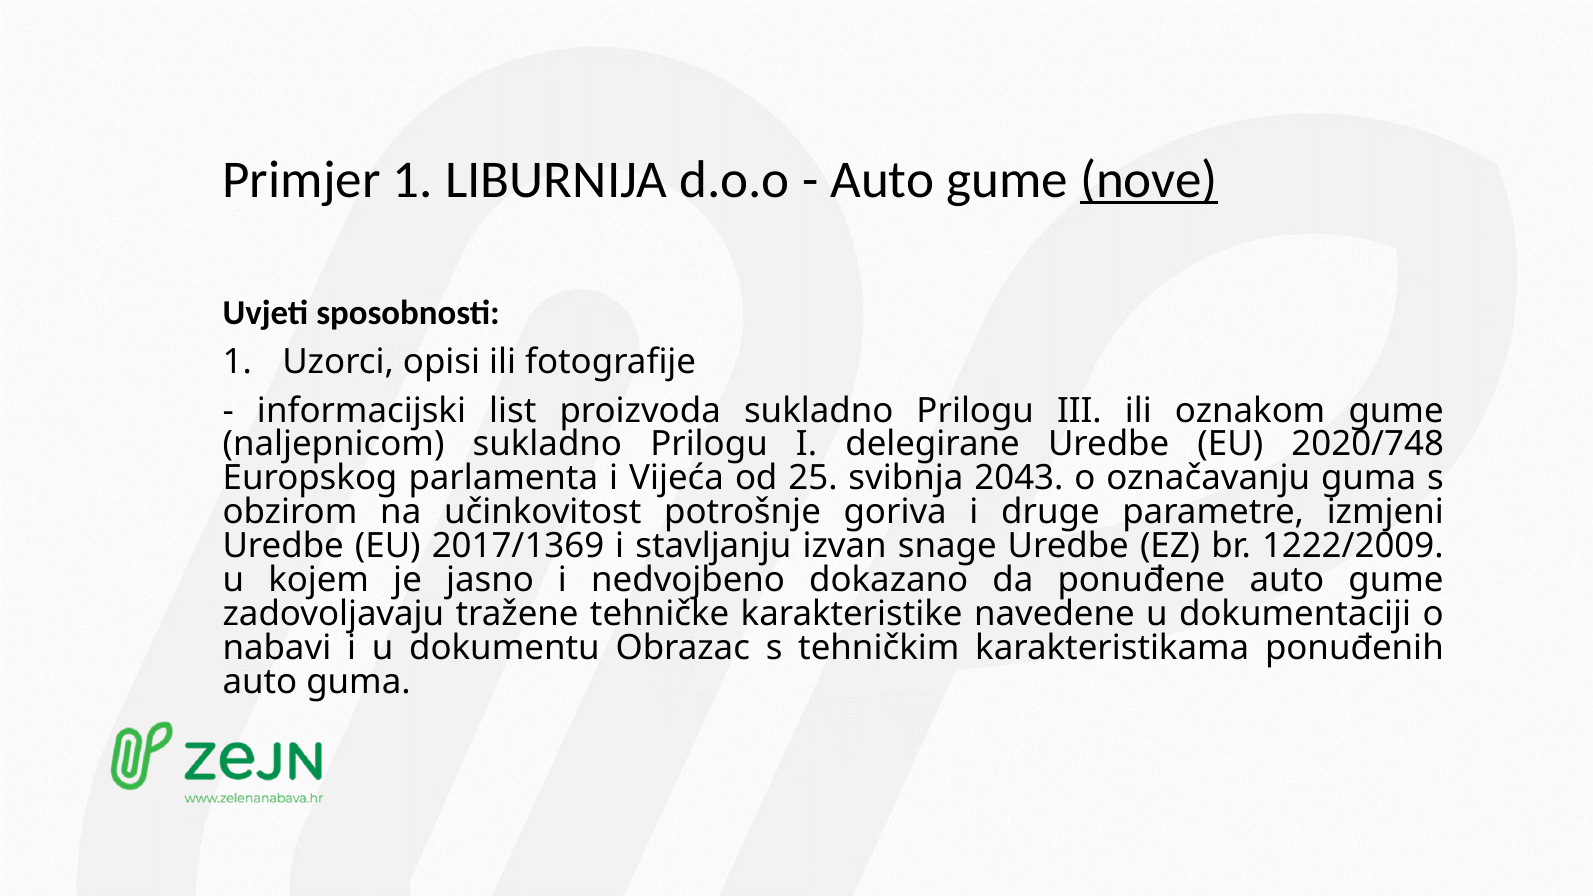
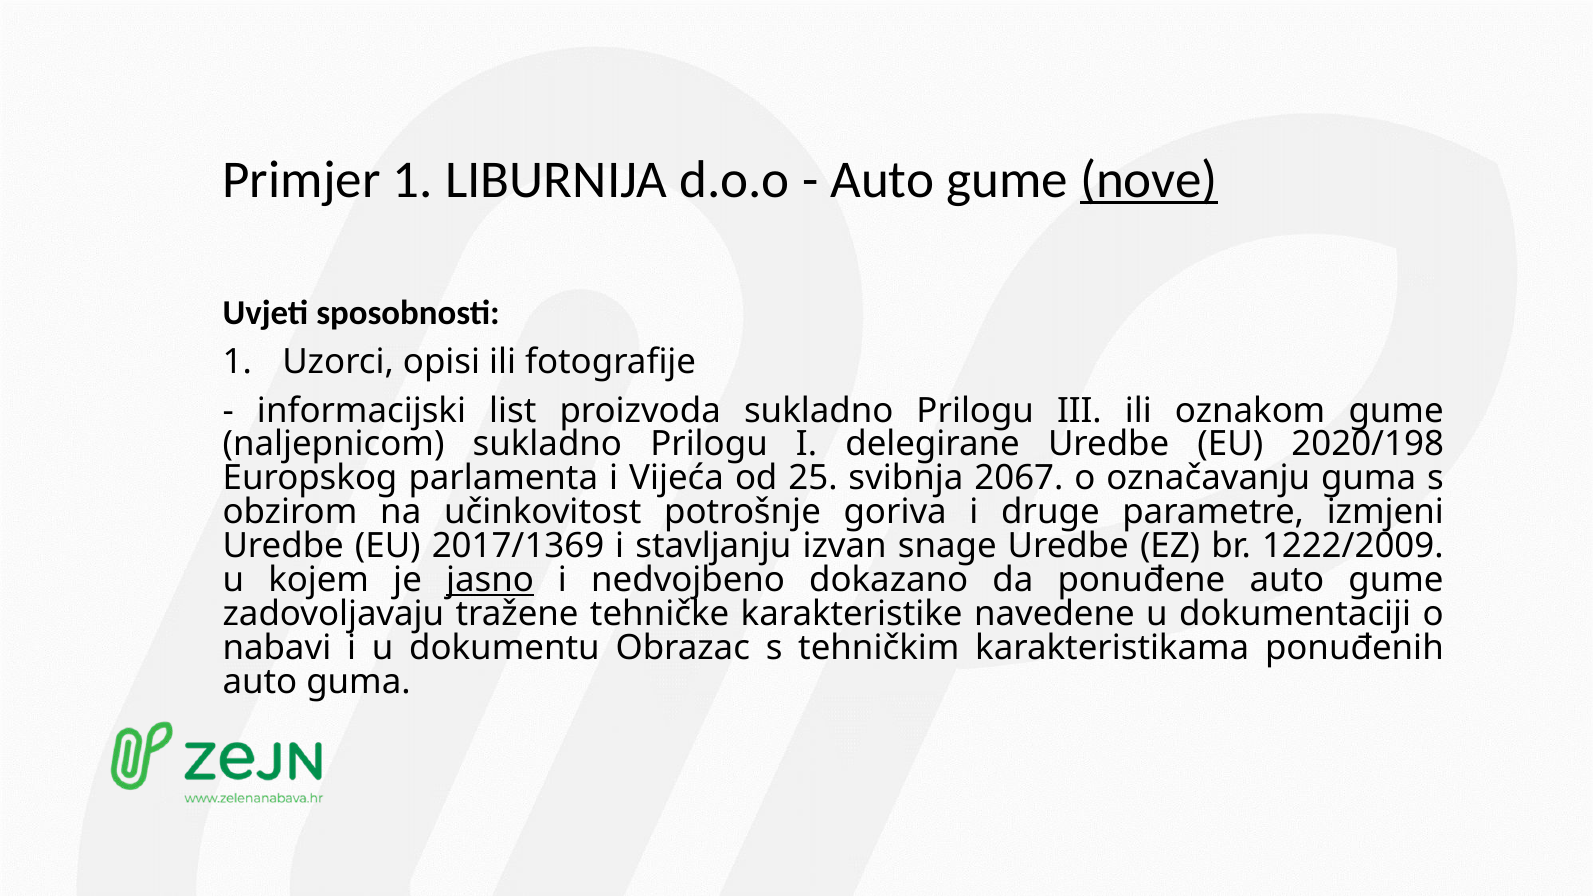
2020/748: 2020/748 -> 2020/198
2043: 2043 -> 2067
jasno underline: none -> present
